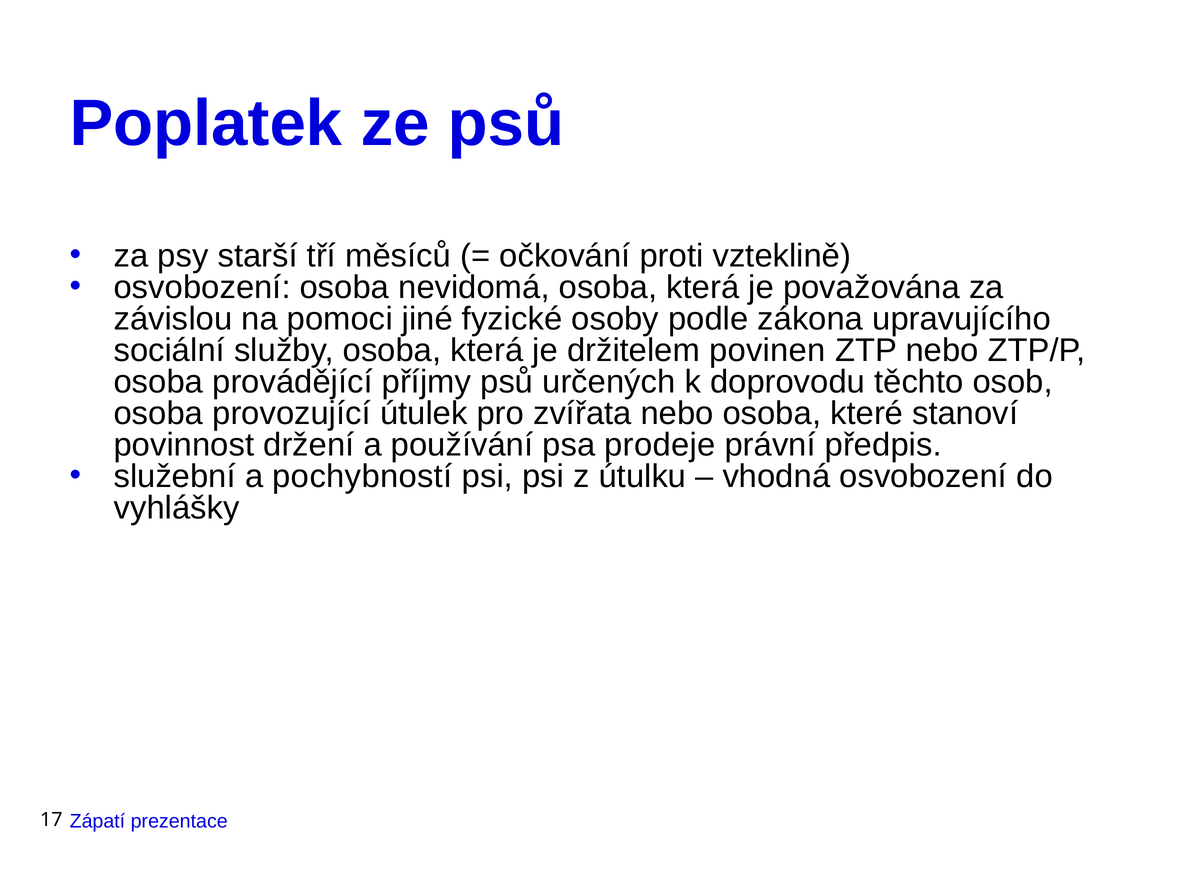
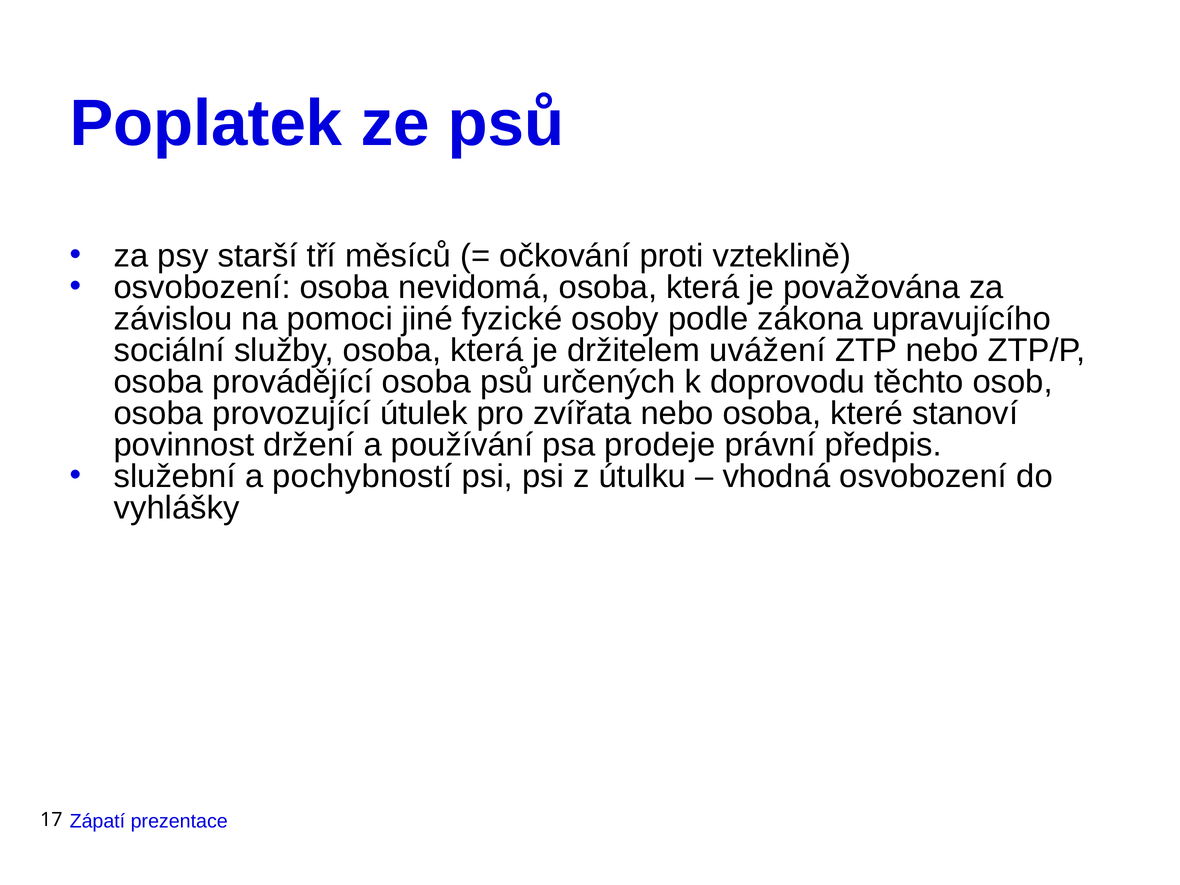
povinen: povinen -> uvážení
provádějící příjmy: příjmy -> osoba
